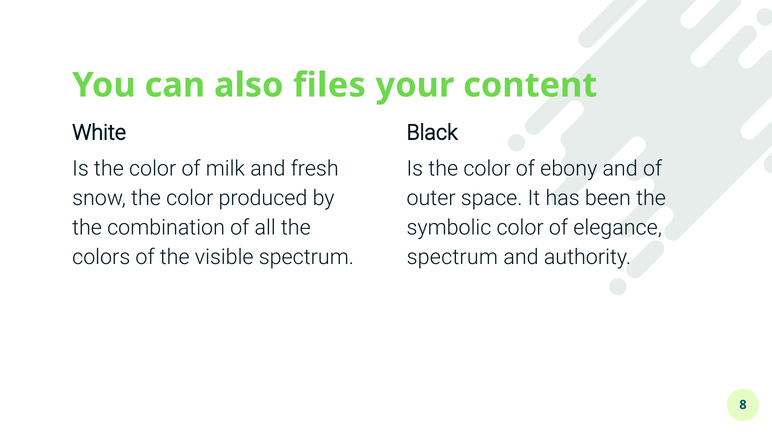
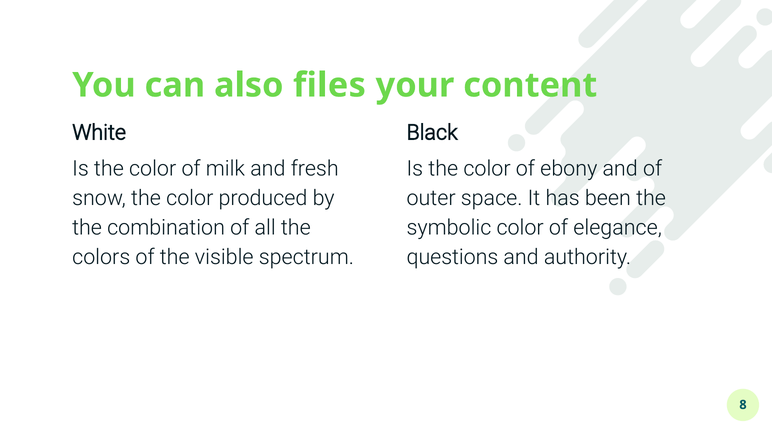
spectrum at (452, 257): spectrum -> questions
